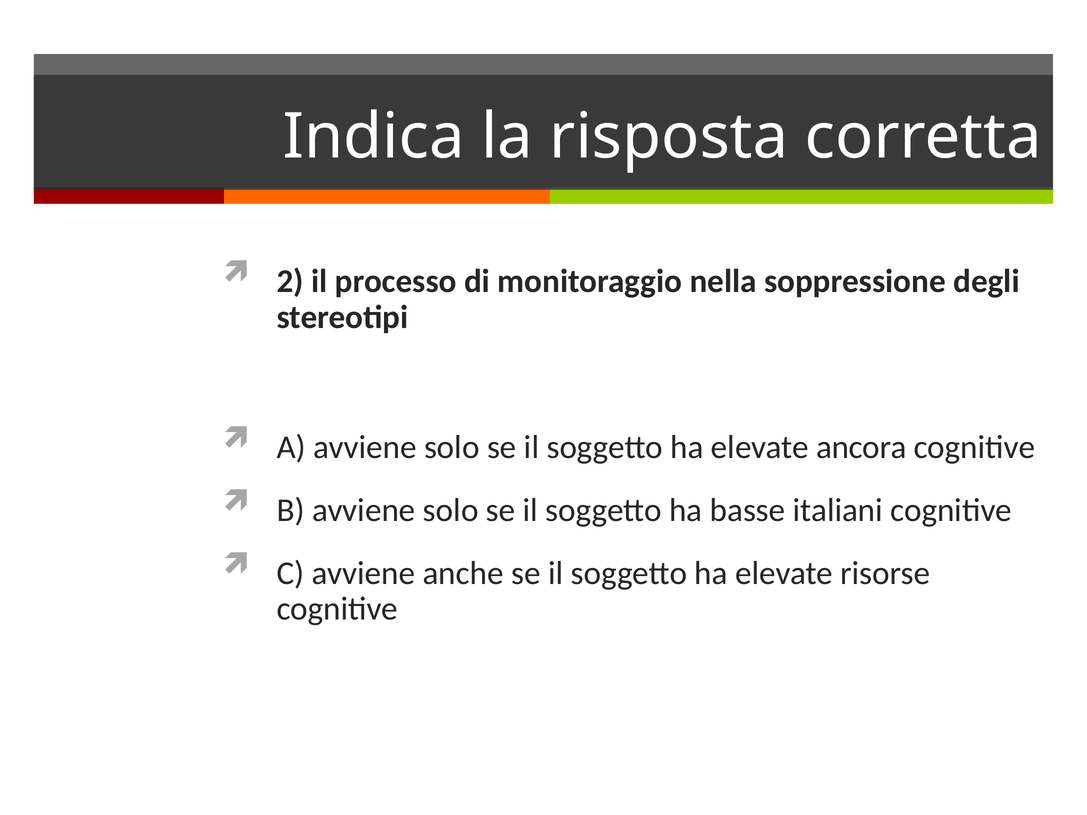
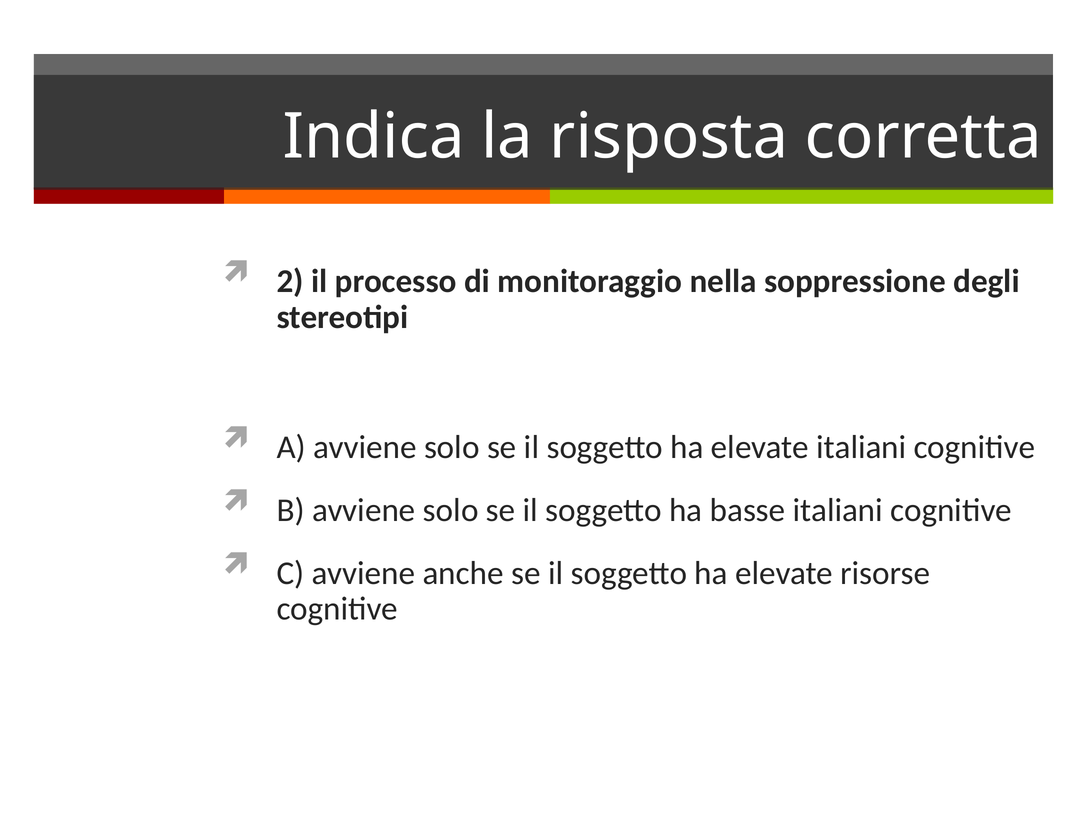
elevate ancora: ancora -> italiani
